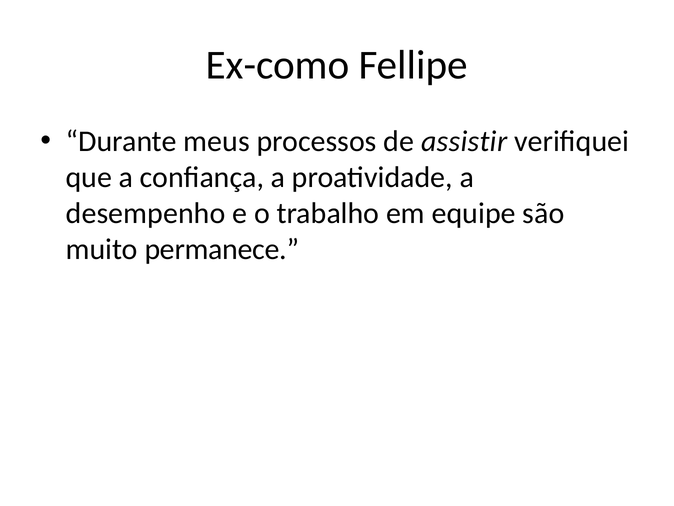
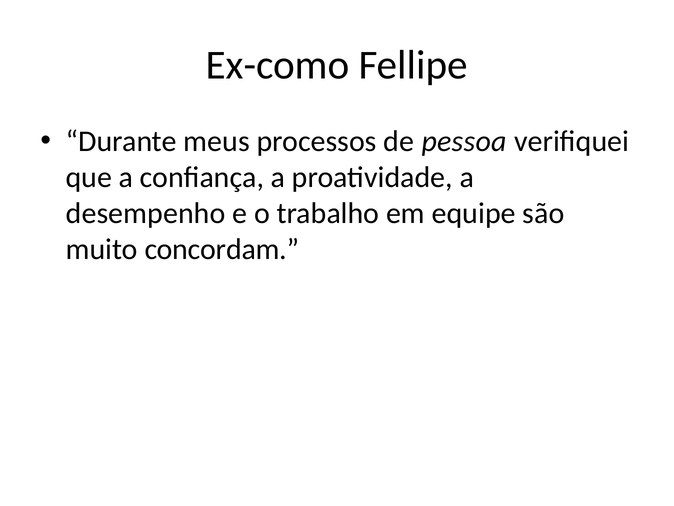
assistir: assistir -> pessoa
permanece: permanece -> concordam
